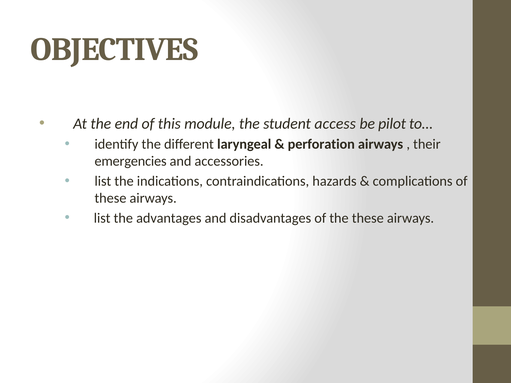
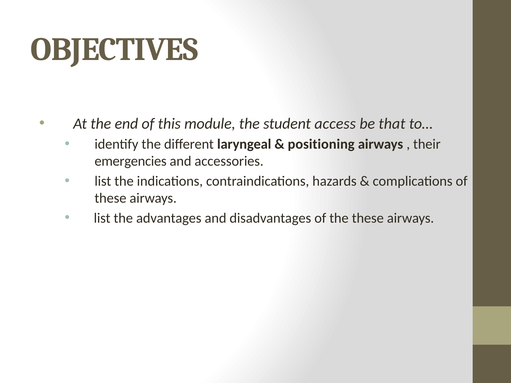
pilot: pilot -> that
perforation: perforation -> positioning
